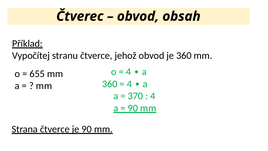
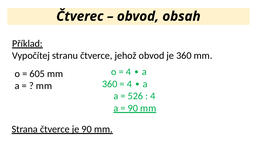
655: 655 -> 605
370: 370 -> 526
